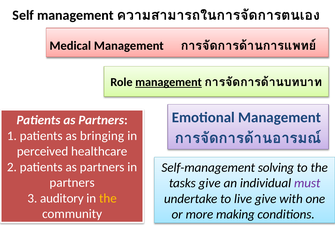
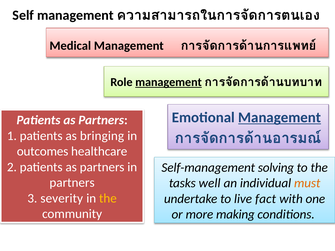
Management at (280, 118) underline: none -> present
perceived: perceived -> outcomes
tasks give: give -> well
must colour: purple -> orange
auditory: auditory -> severity
live give: give -> fact
